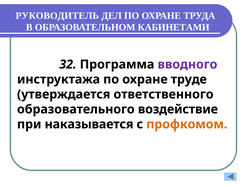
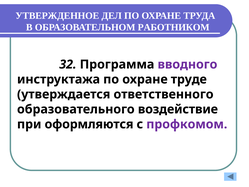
РУКОВОДИТЕЛЬ: РУКОВОДИТЕЛЬ -> УТВЕРЖДЕННОЕ
КАБИНЕТАМИ: КАБИНЕТАМИ -> РАБОТНИКОМ
наказывается: наказывается -> оформляются
профкомом colour: orange -> purple
